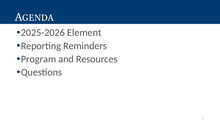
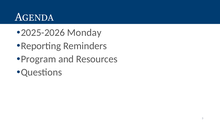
Element: Element -> Monday
